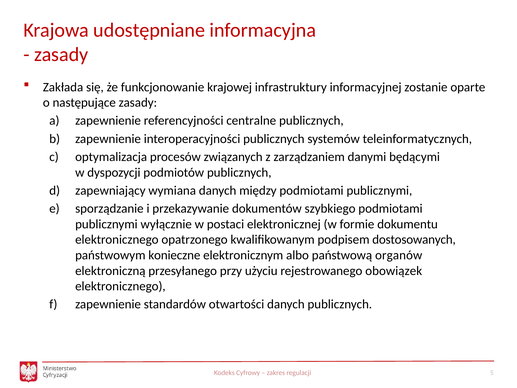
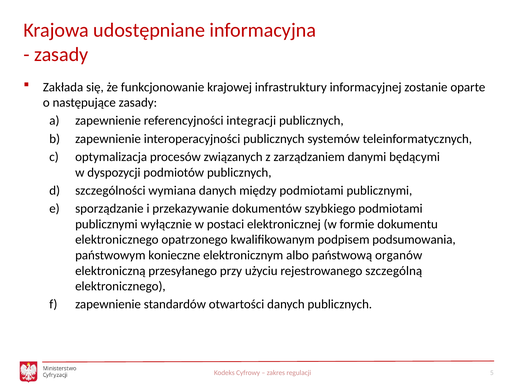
centralne: centralne -> integracji
zapewniający: zapewniający -> szczególności
dostosowanych: dostosowanych -> podsumowania
obowiązek: obowiązek -> szczególną
